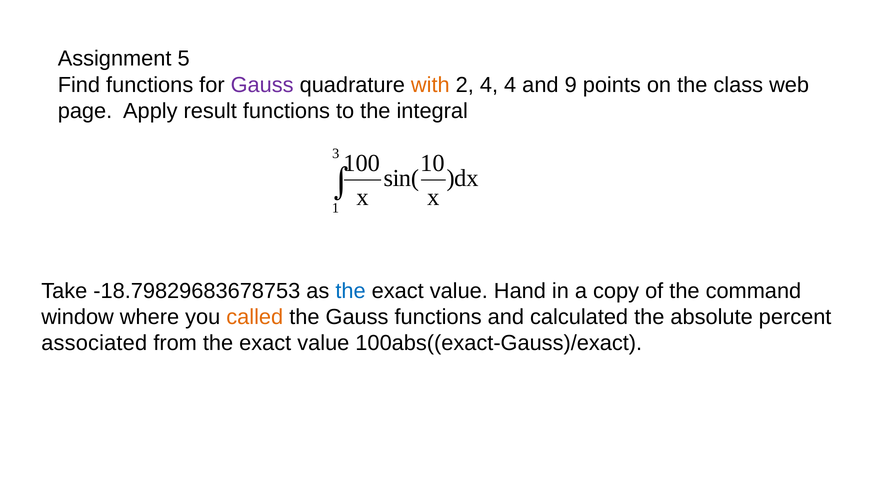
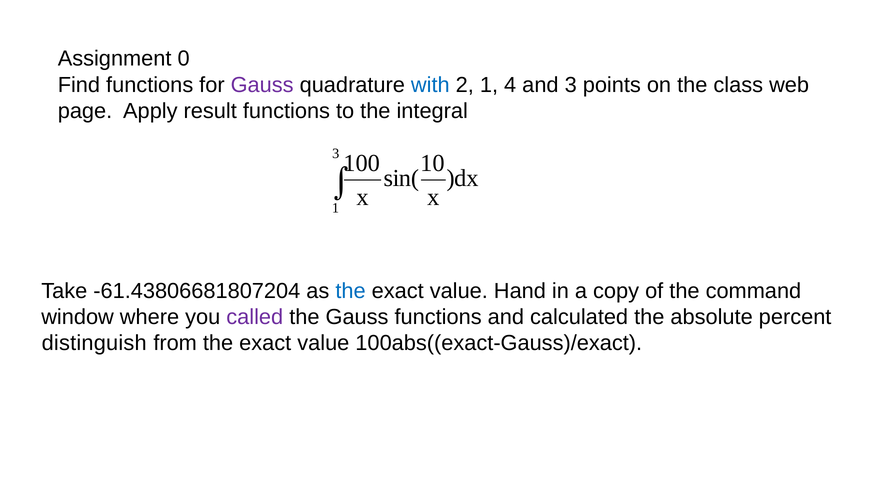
5: 5 -> 0
with colour: orange -> blue
2 4: 4 -> 1
and 9: 9 -> 3
-18.79829683678753: -18.79829683678753 -> -61.43806681807204
called colour: orange -> purple
associated: associated -> distinguish
